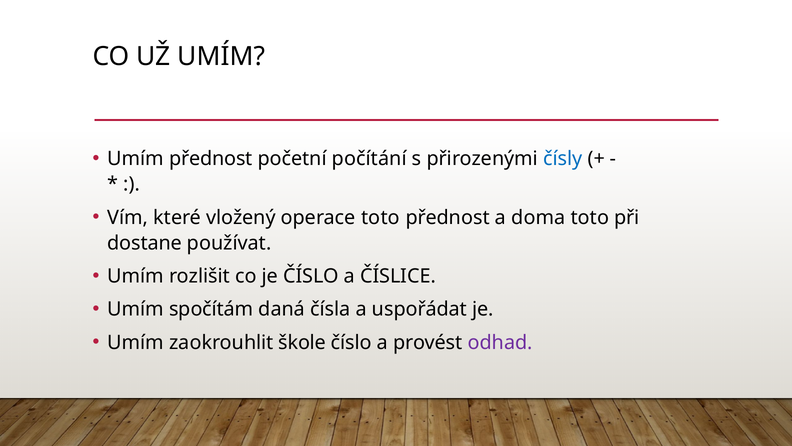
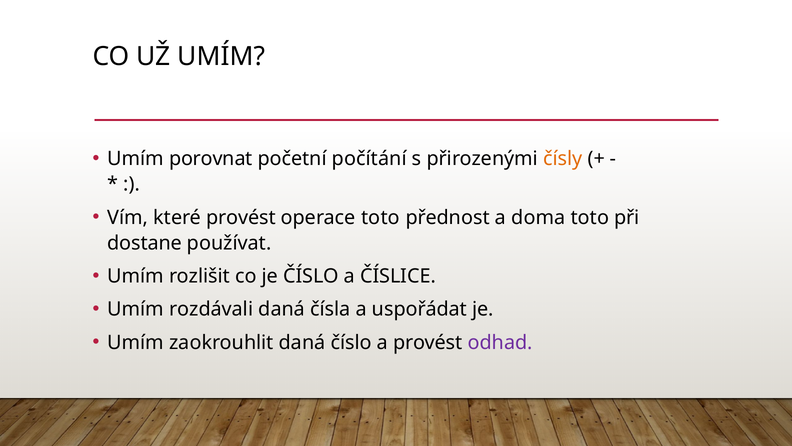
Umím přednost: přednost -> porovnat
čísly colour: blue -> orange
které vložený: vložený -> provést
spočítám: spočítám -> rozdávali
zaokrouhlit škole: škole -> daná
